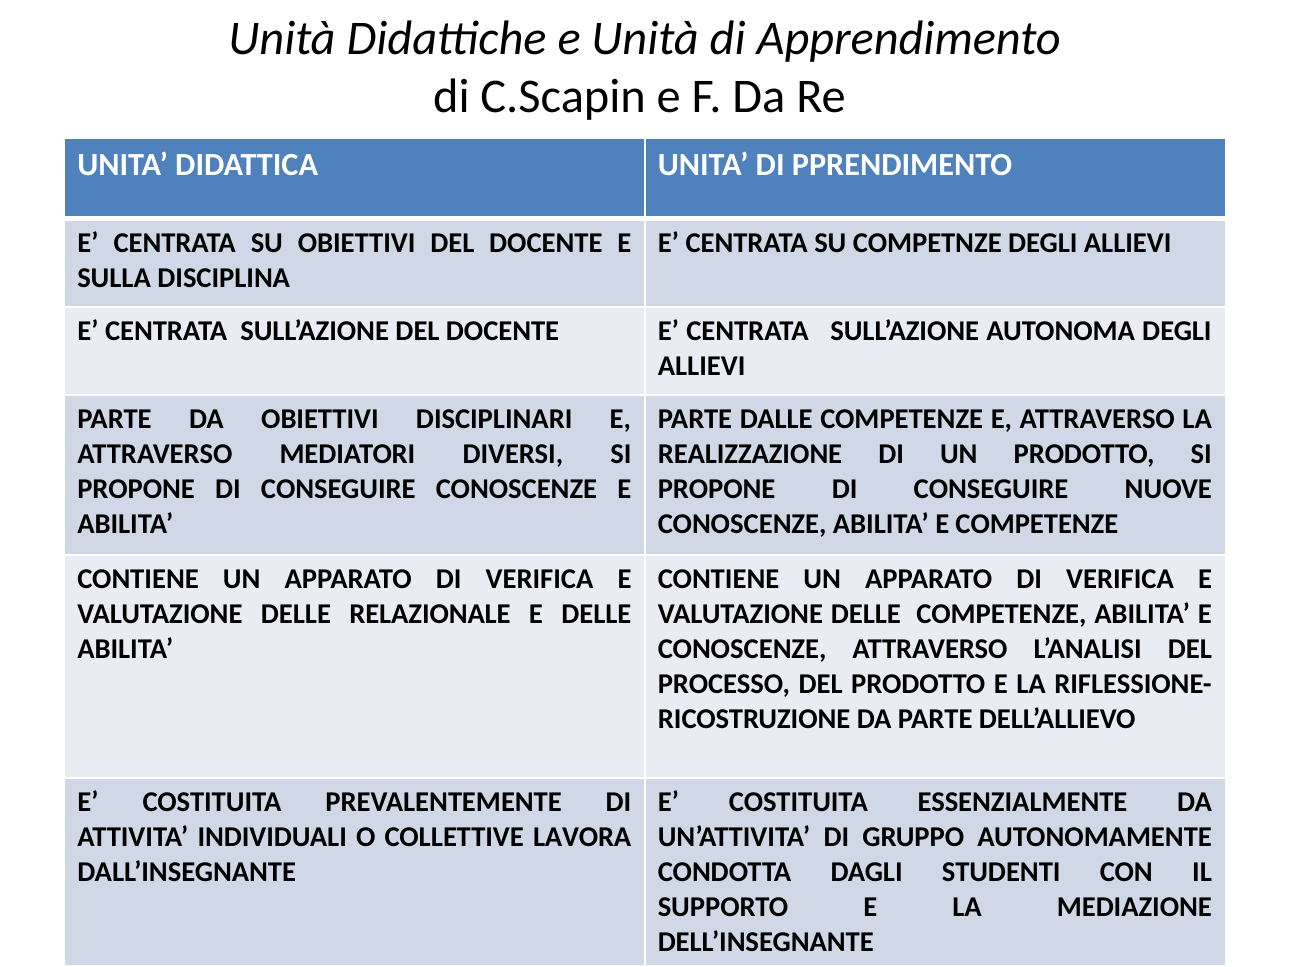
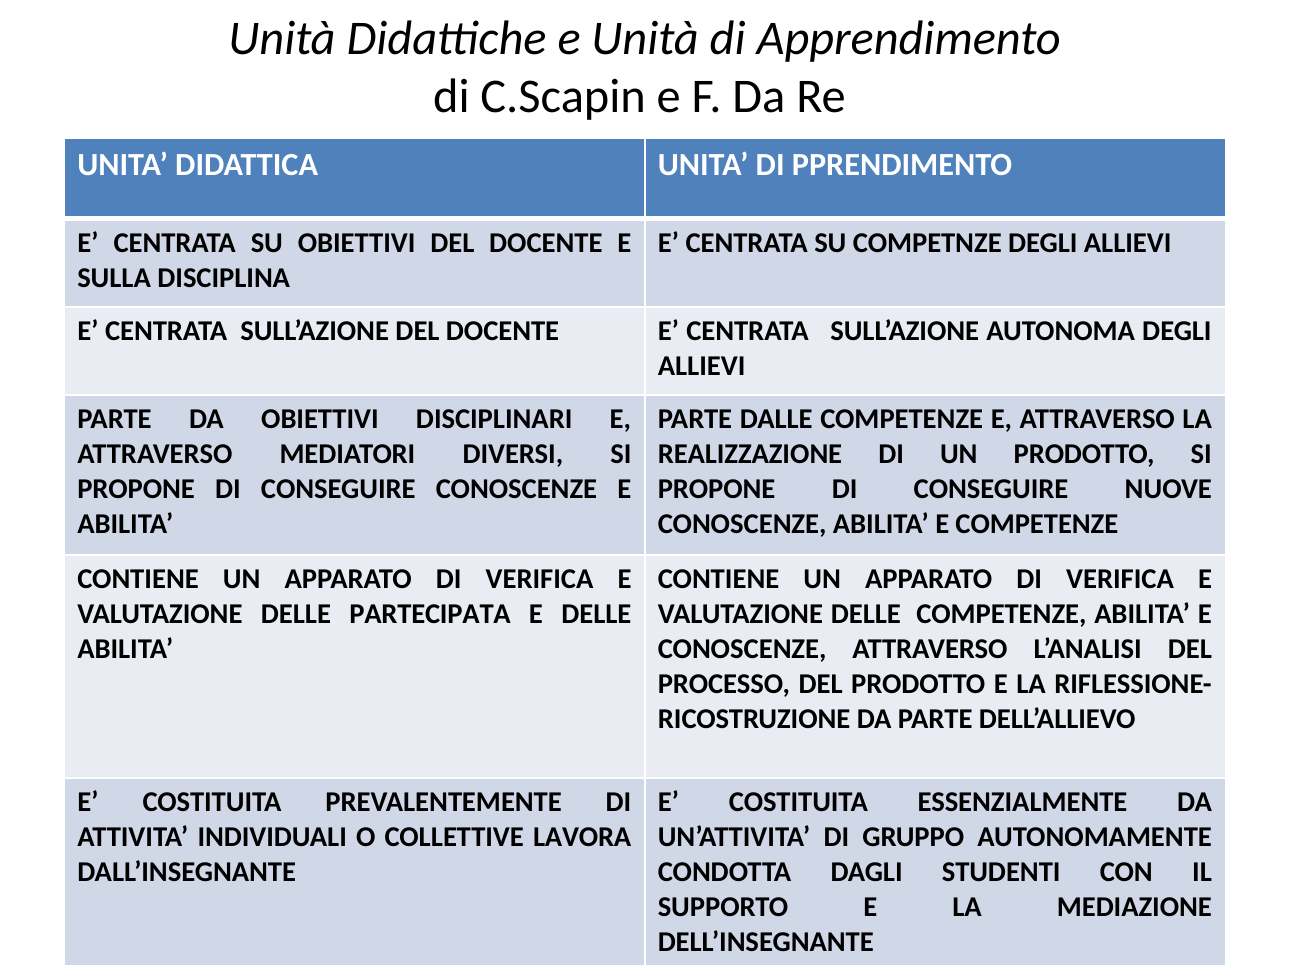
RELAZIONALE: RELAZIONALE -> PARTECIPATA
